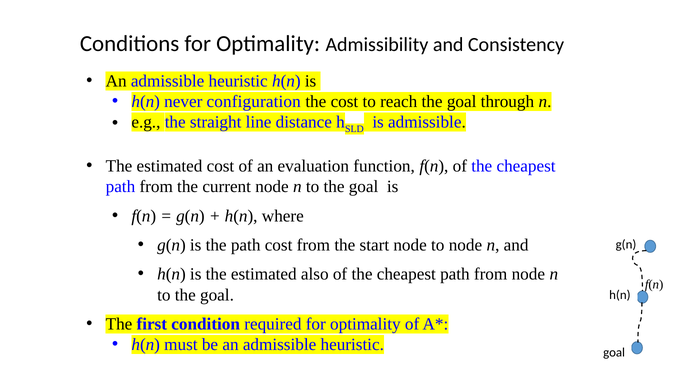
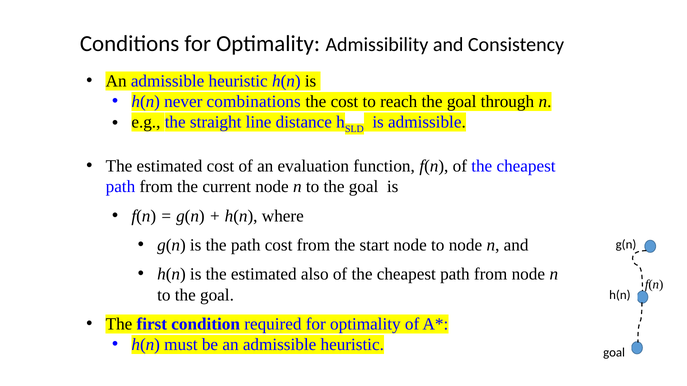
configuration: configuration -> combinations
